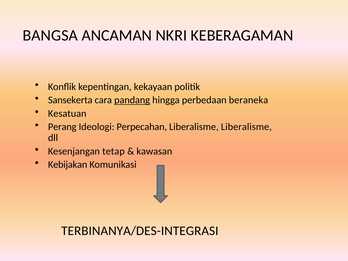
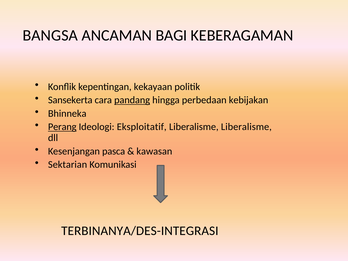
NKRI: NKRI -> BAGI
beraneka: beraneka -> kebijakan
Kesatuan: Kesatuan -> Bhinneka
Perang underline: none -> present
Perpecahan: Perpecahan -> Eksploitatif
tetap: tetap -> pasca
Kebijakan: Kebijakan -> Sektarian
